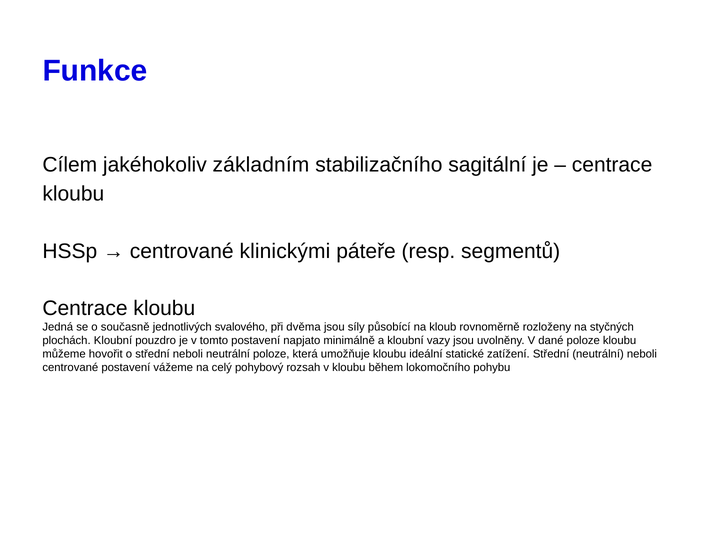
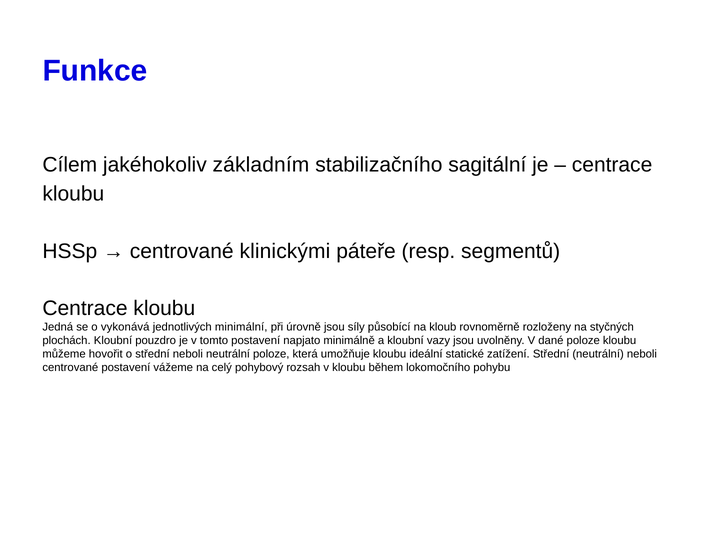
současně: současně -> vykonává
svalového: svalového -> minimální
dvěma: dvěma -> úrovně
